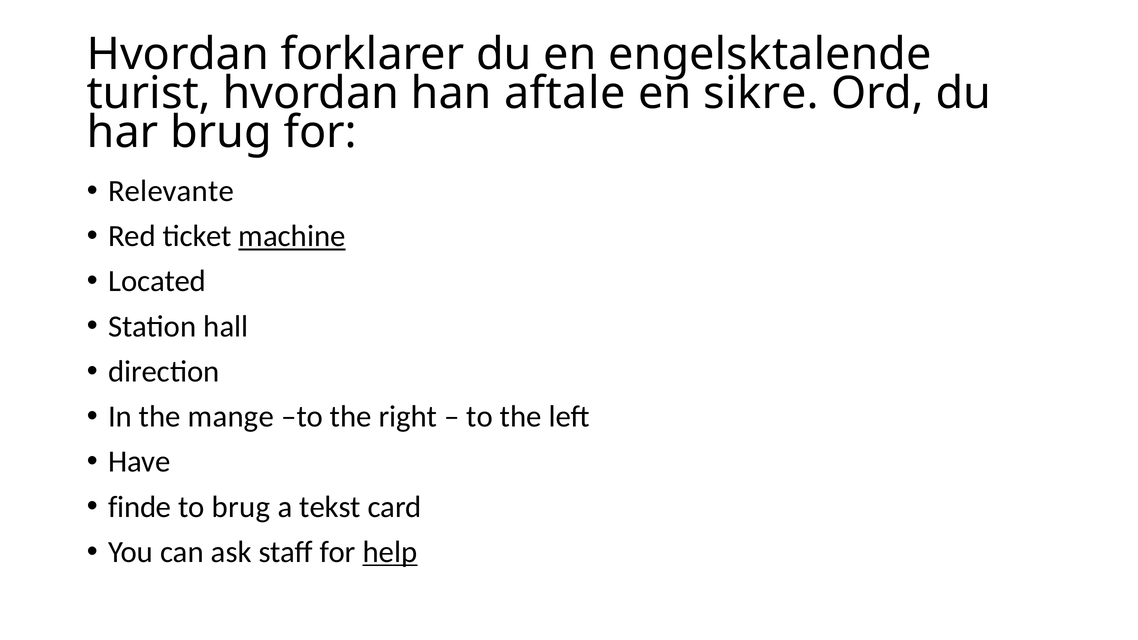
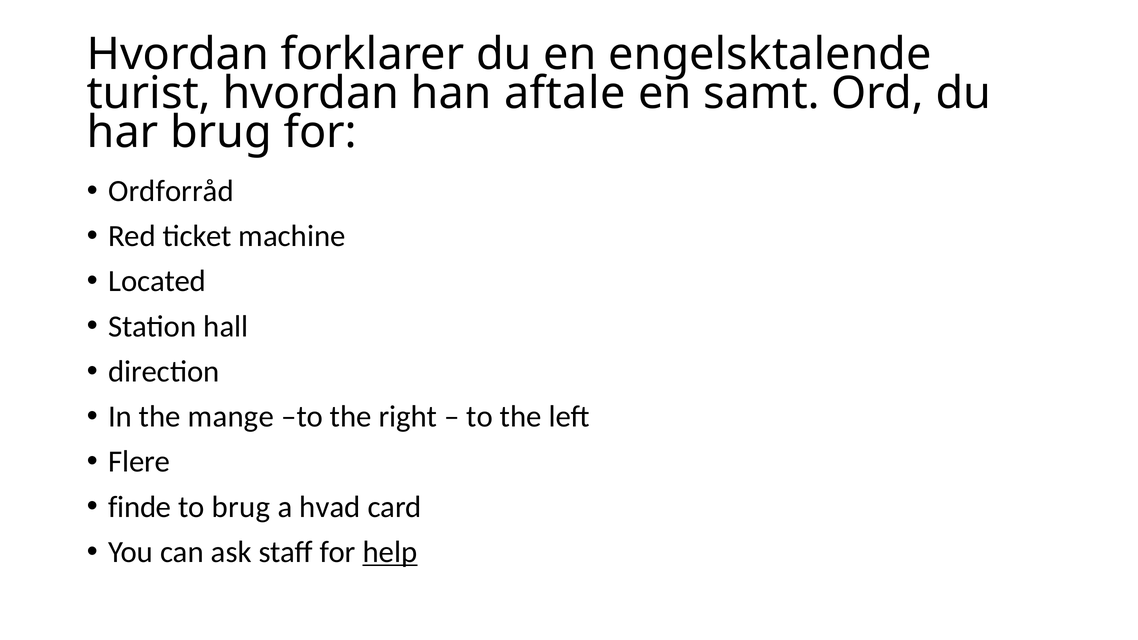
sikre: sikre -> samt
Relevante: Relevante -> Ordforråd
machine underline: present -> none
Have: Have -> Flere
tekst: tekst -> hvad
